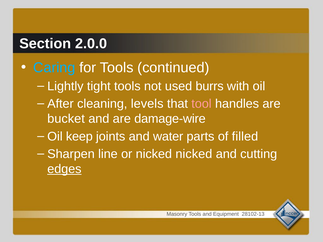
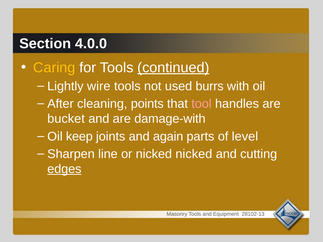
2.0.0: 2.0.0 -> 4.0.0
Caring colour: light blue -> yellow
continued underline: none -> present
tight: tight -> wire
levels: levels -> points
damage-wire: damage-wire -> damage-with
water: water -> again
filled: filled -> level
